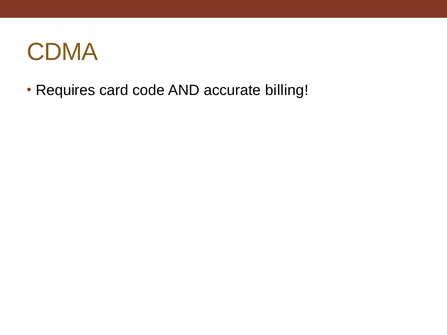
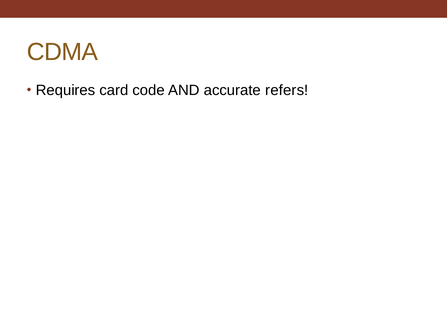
billing: billing -> refers
